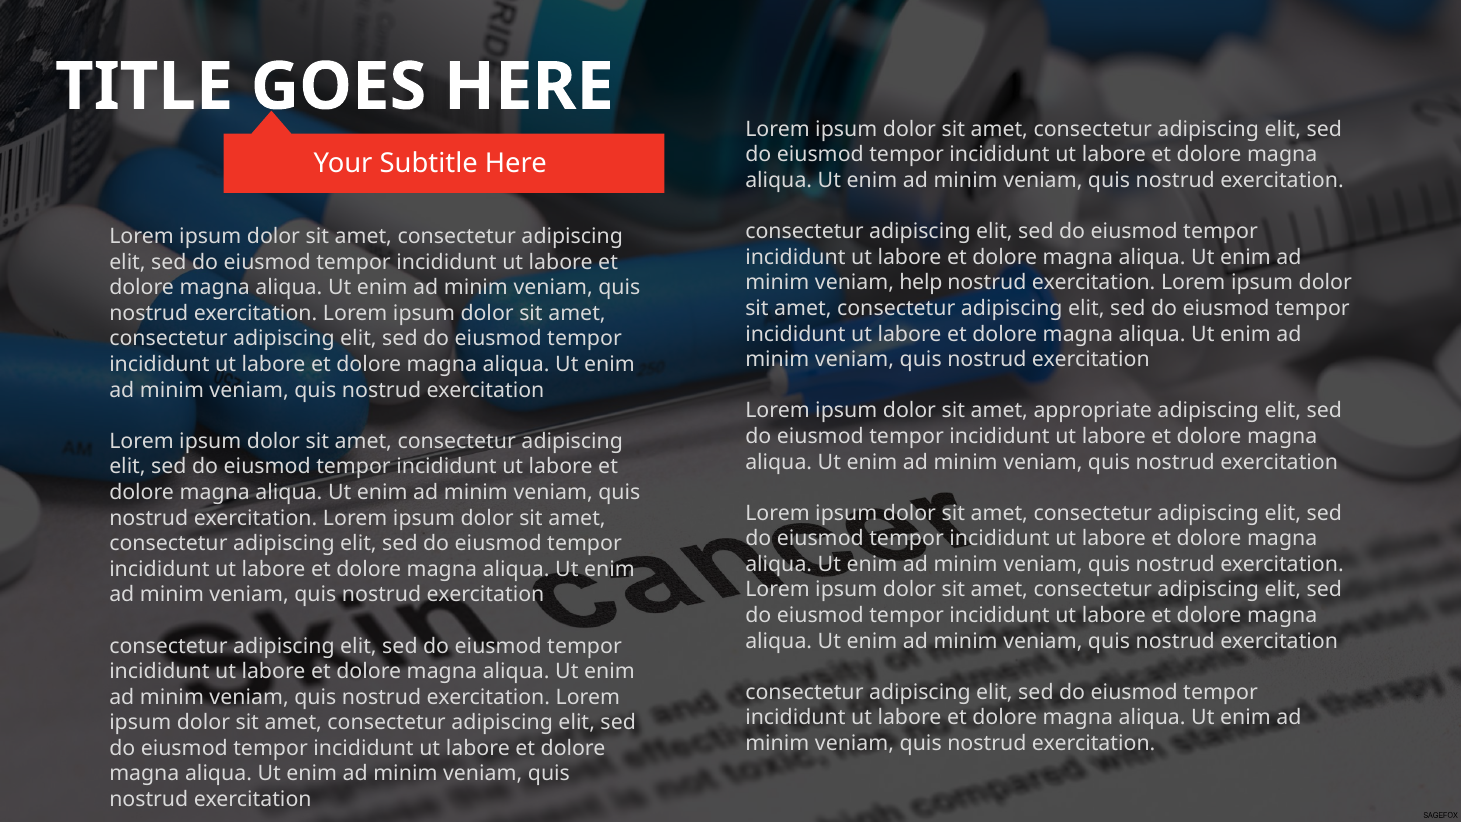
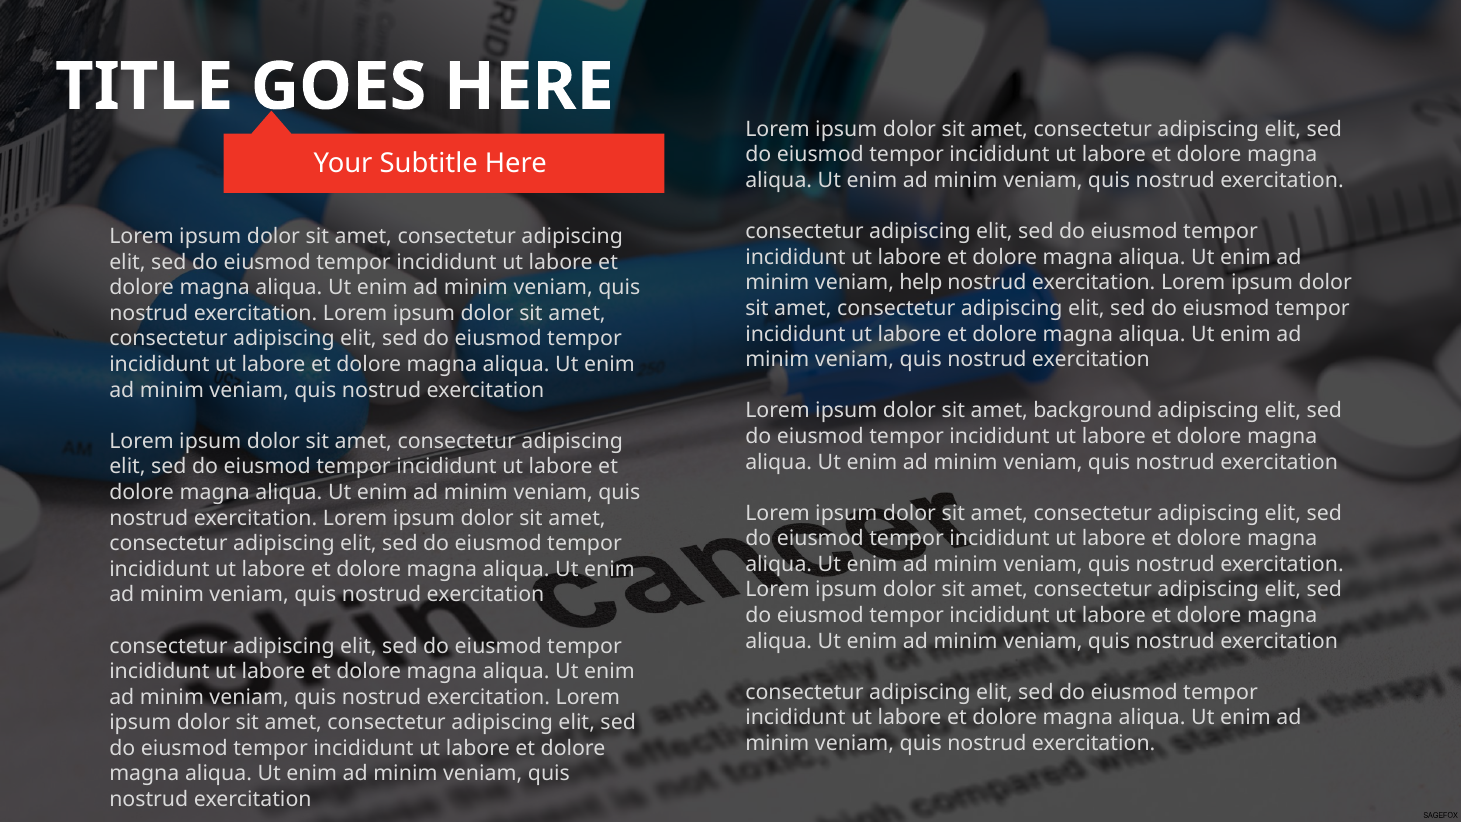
appropriate: appropriate -> background
